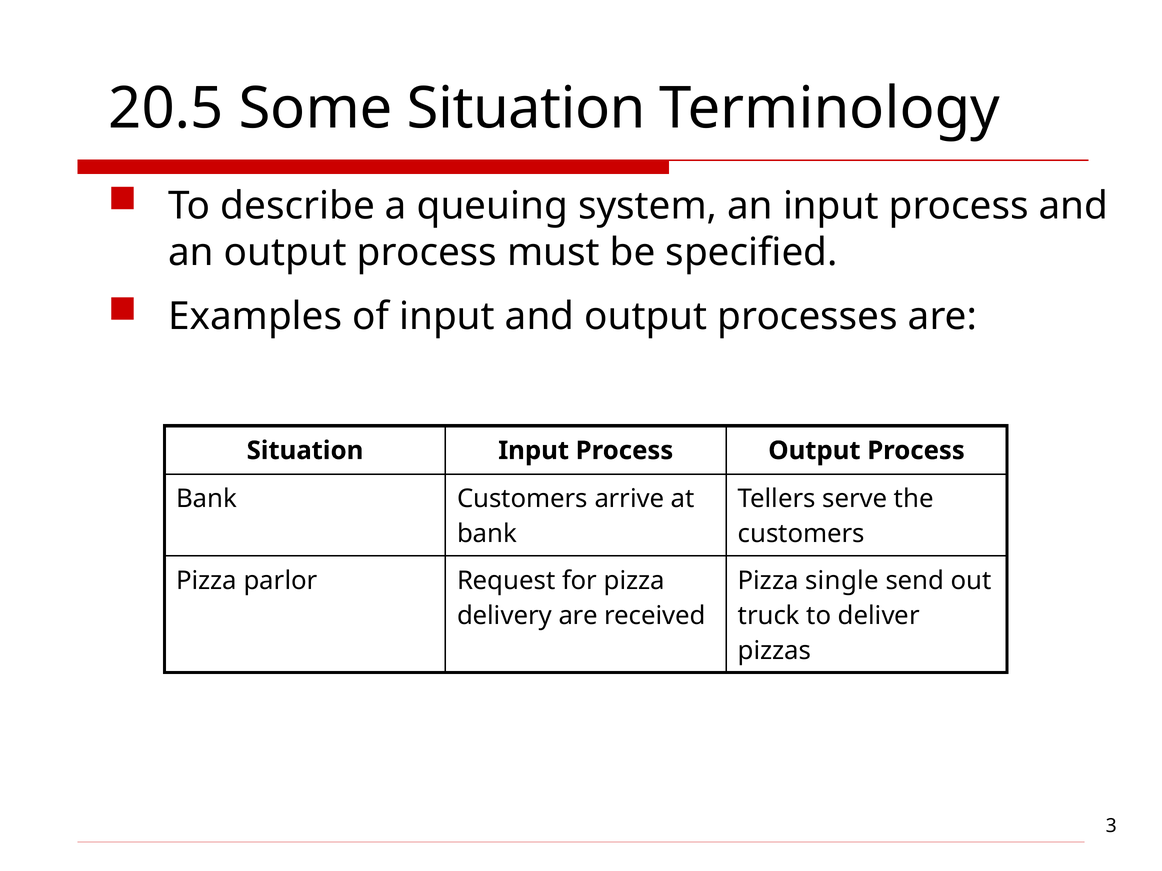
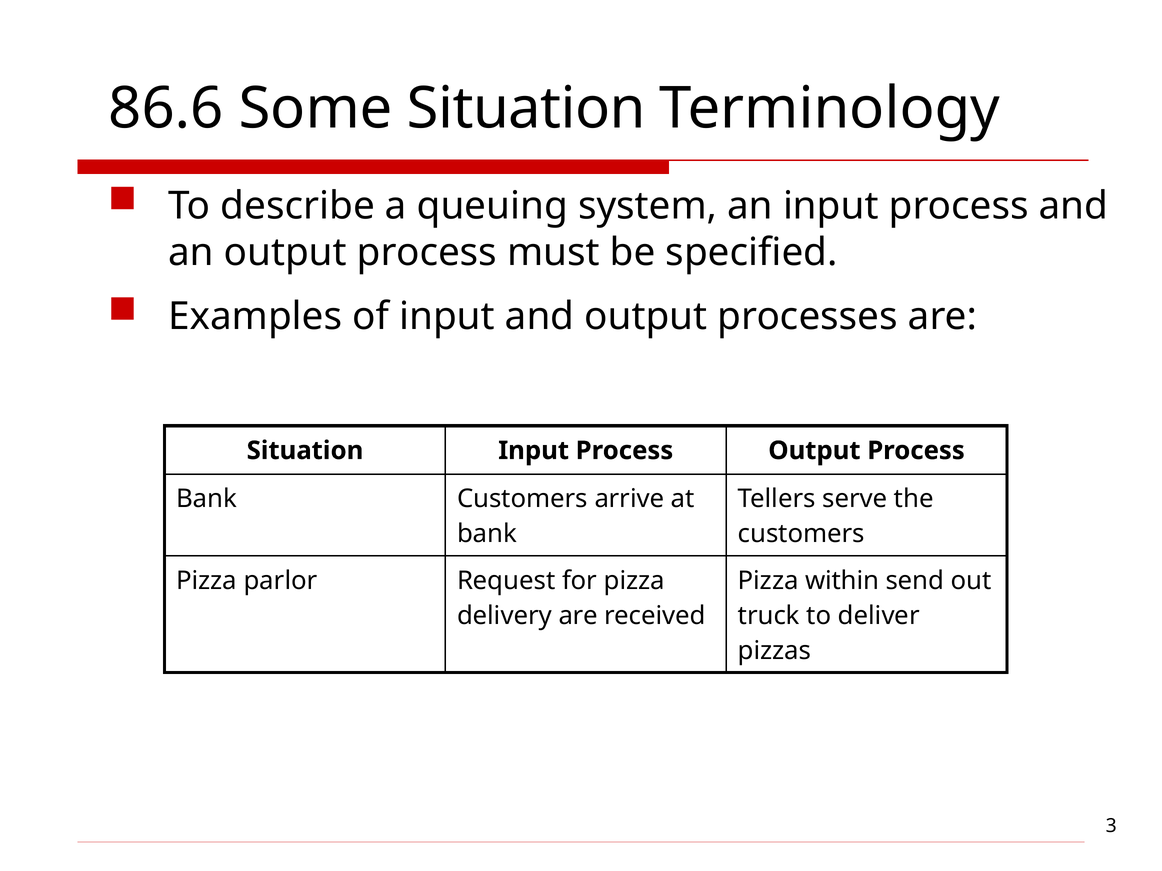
20.5: 20.5 -> 86.6
single: single -> within
